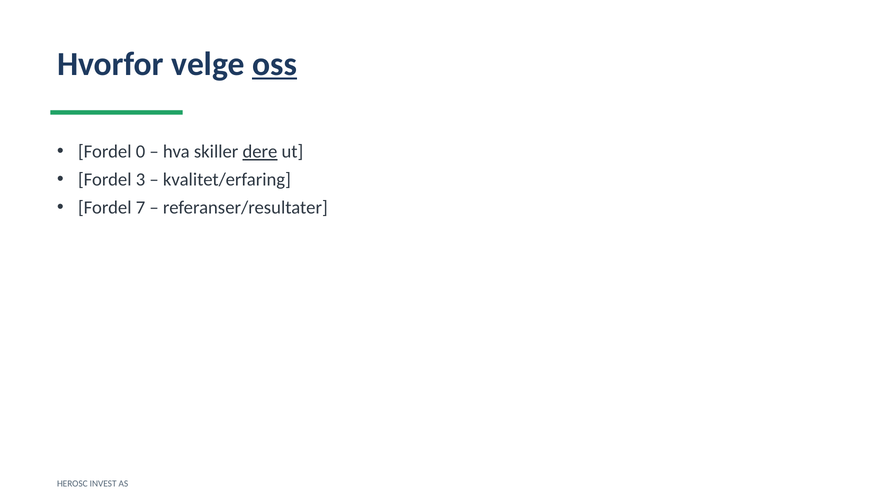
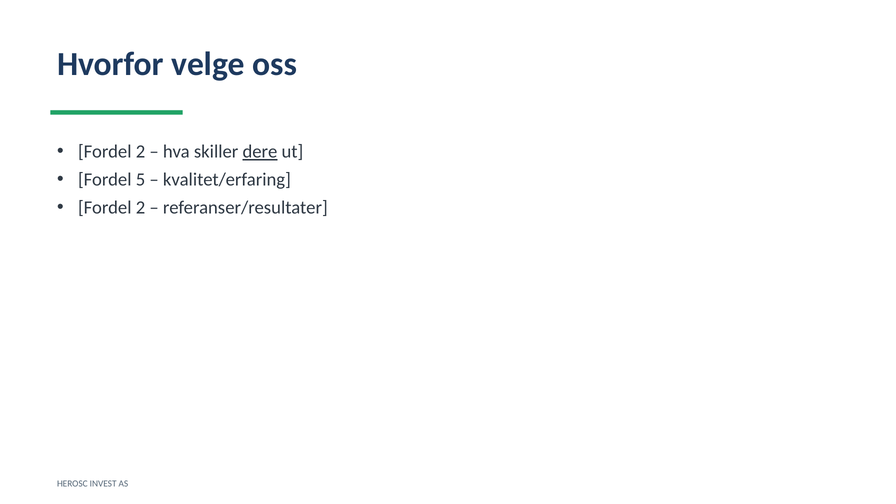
oss underline: present -> none
0 at (141, 152): 0 -> 2
3: 3 -> 5
7 at (141, 208): 7 -> 2
